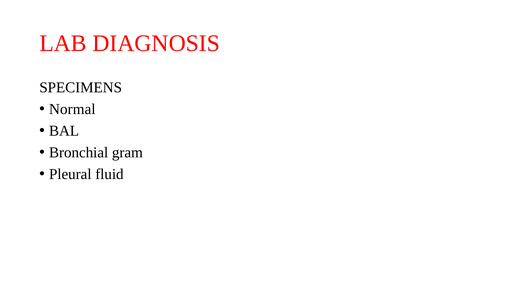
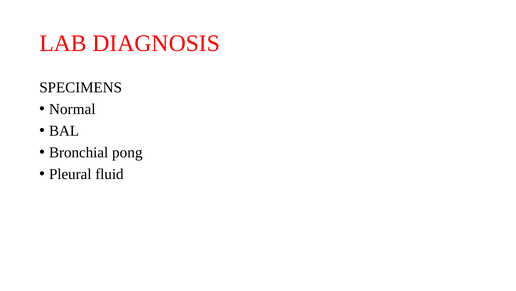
gram: gram -> pong
